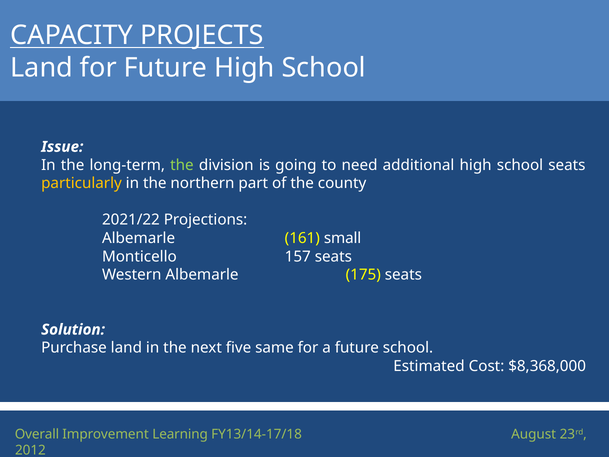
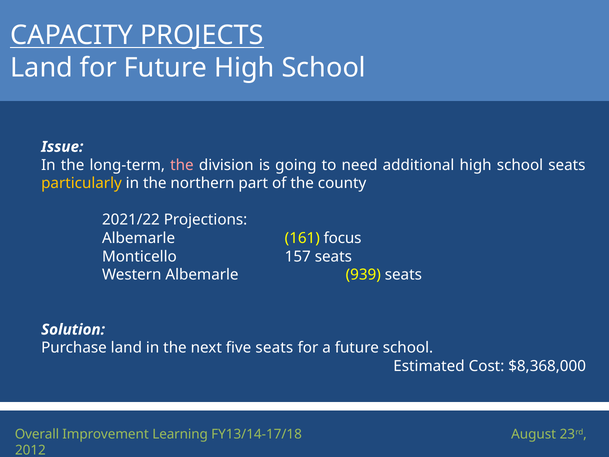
the at (182, 165) colour: light green -> pink
small: small -> focus
175: 175 -> 939
five same: same -> seats
